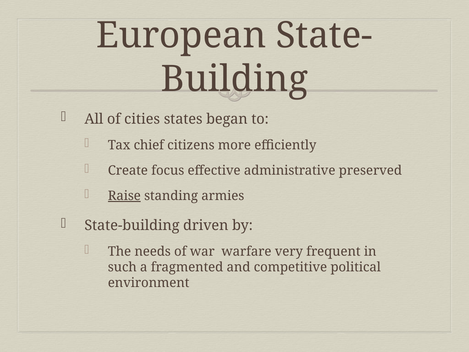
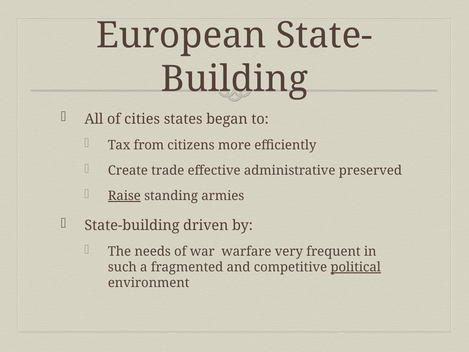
chief: chief -> from
focus: focus -> trade
political underline: none -> present
